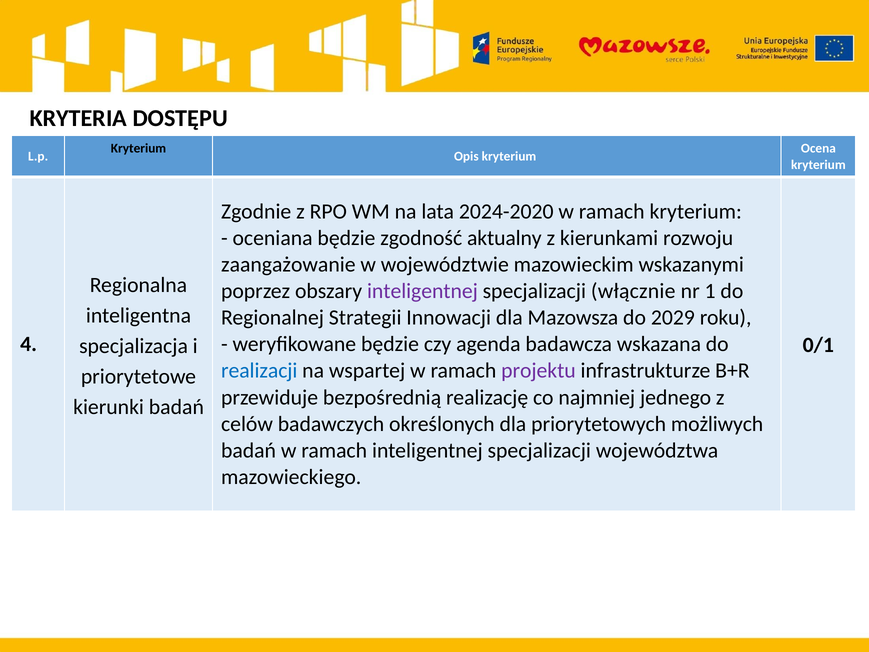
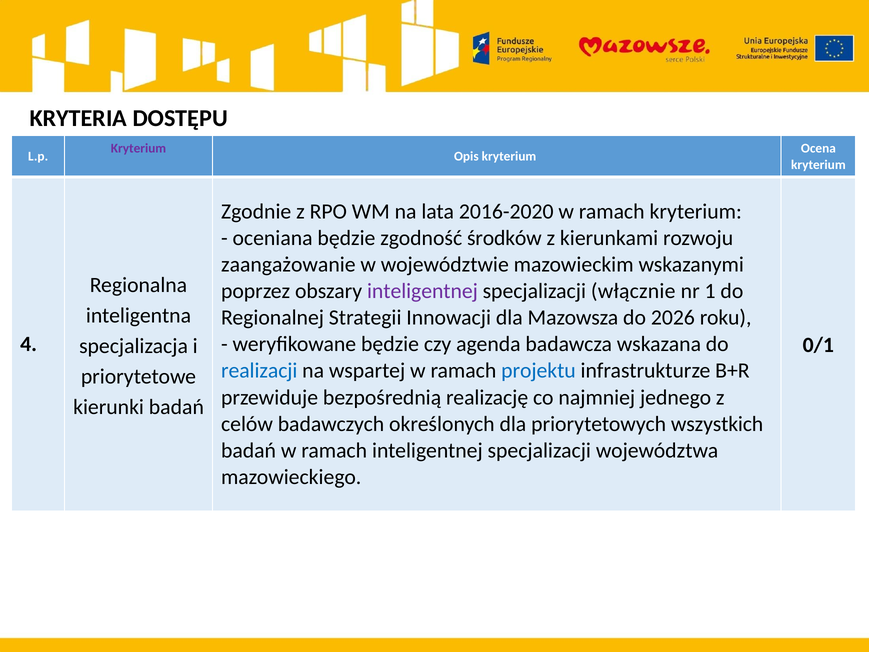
Kryterium at (138, 148) colour: black -> purple
2024-2020: 2024-2020 -> 2016-2020
aktualny: aktualny -> środków
2029: 2029 -> 2026
projektu colour: purple -> blue
możliwych: możliwych -> wszystkich
